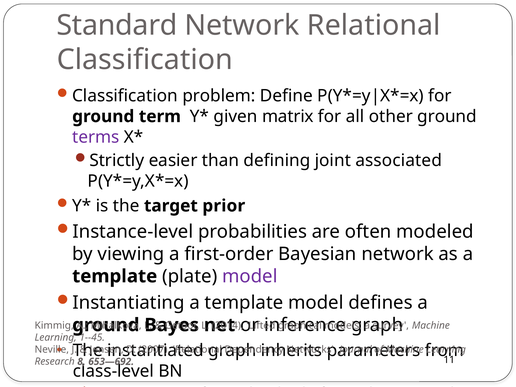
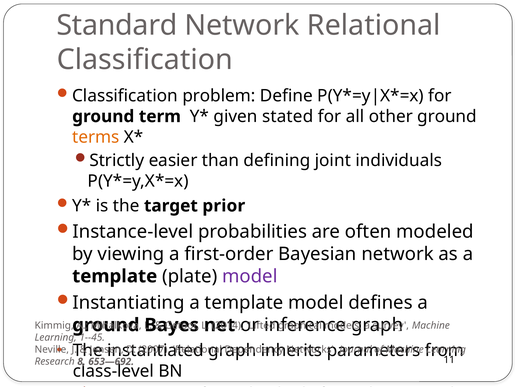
matrix: matrix -> stated
terms colour: purple -> orange
joint associated: associated -> individuals
